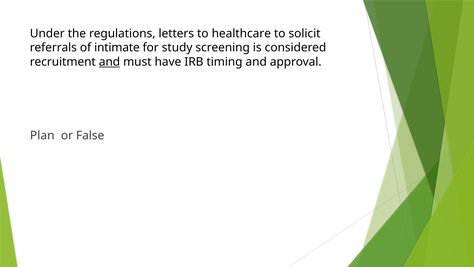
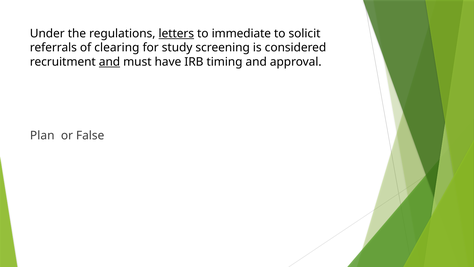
letters underline: none -> present
healthcare: healthcare -> immediate
intimate: intimate -> clearing
